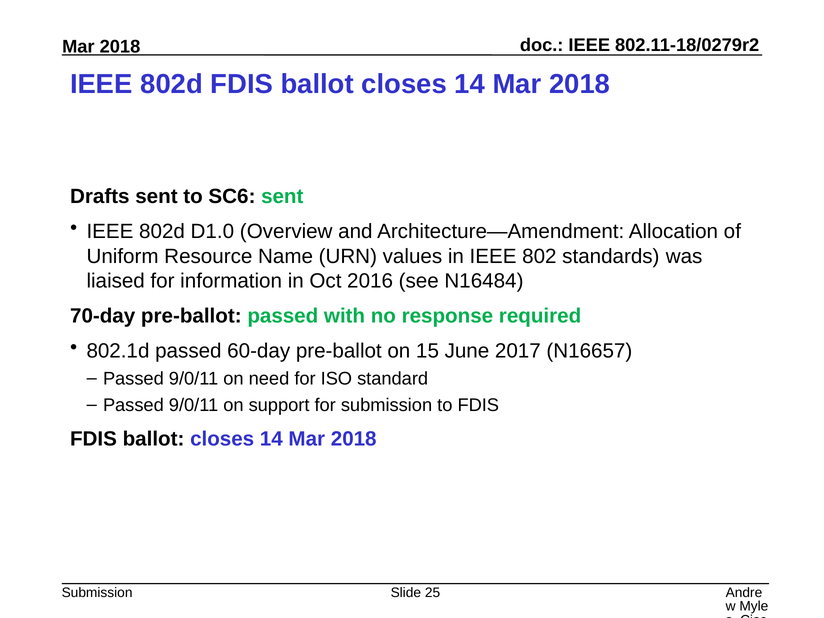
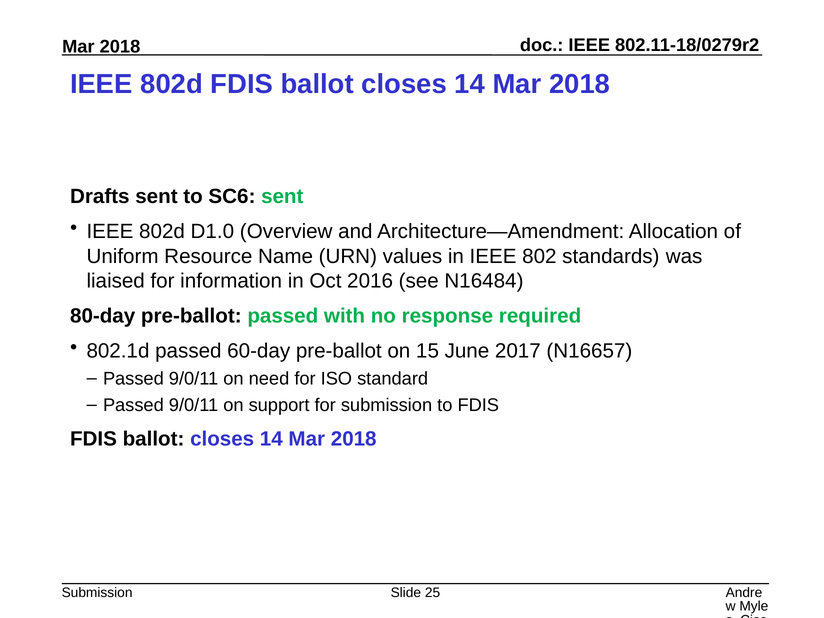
70-day: 70-day -> 80-day
